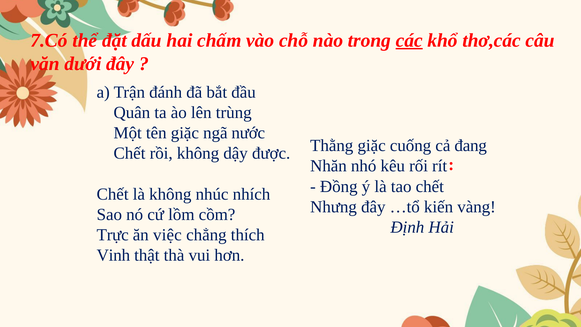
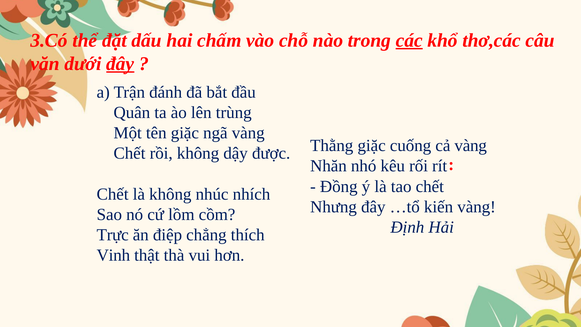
7.Có: 7.Có -> 3.Có
đây at (120, 64) underline: none -> present
ngã nước: nước -> vàng
cả đang: đang -> vàng
việc: việc -> điệp
